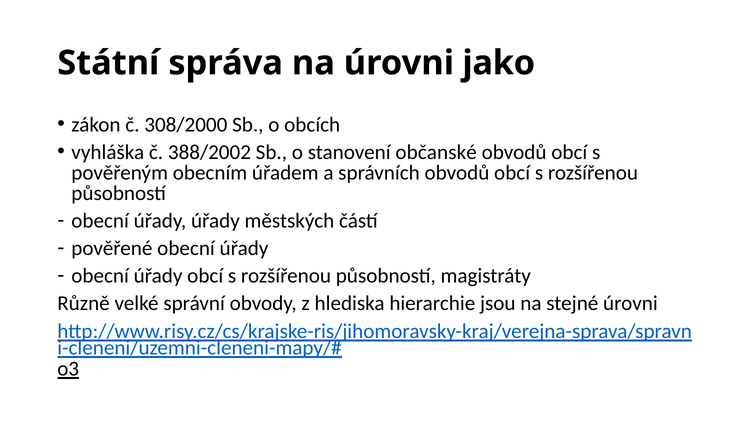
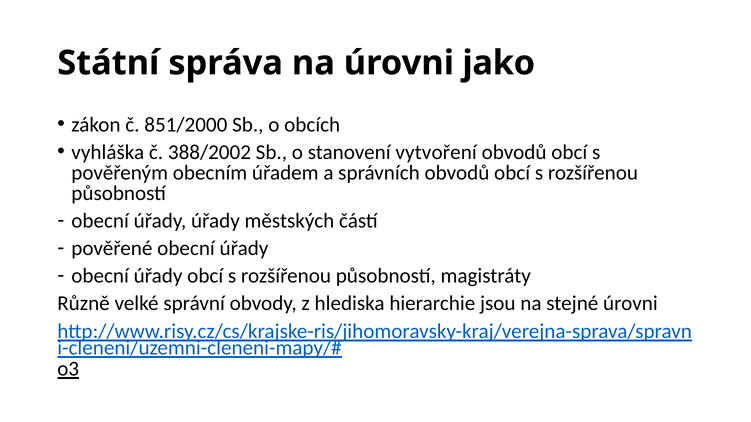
308/2000: 308/2000 -> 851/2000
občanské: občanské -> vytvoření
